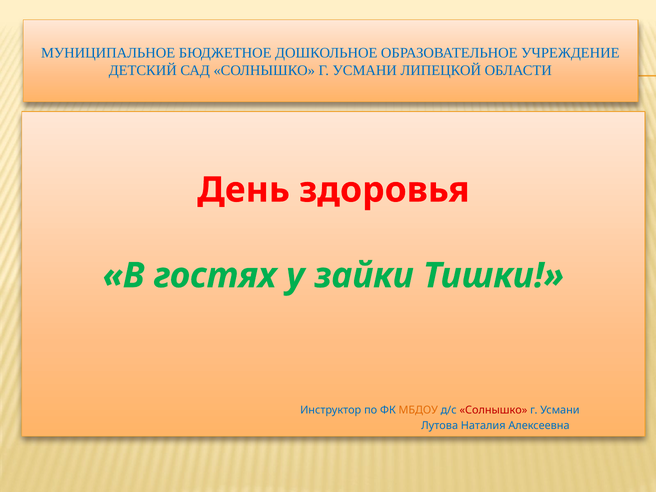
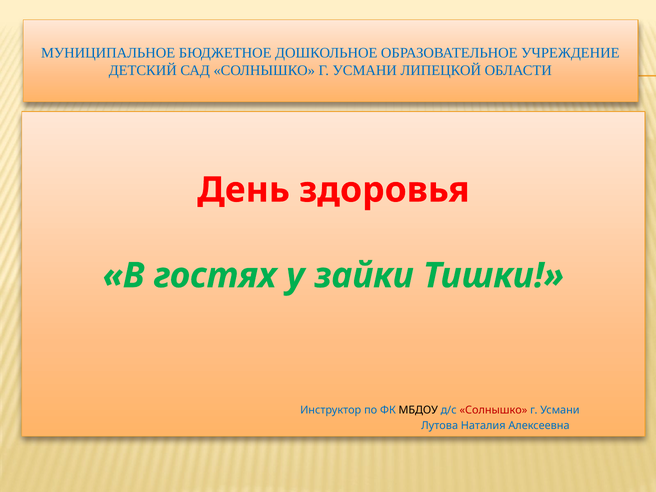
МБДОУ colour: orange -> black
